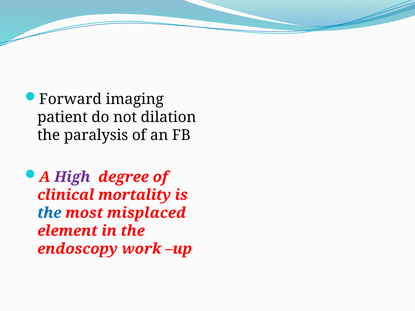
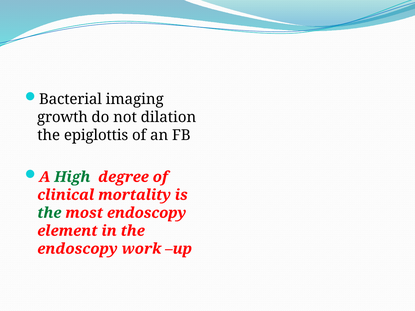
Forward: Forward -> Bacterial
patient: patient -> growth
paralysis: paralysis -> epiglottis
High colour: purple -> green
the at (49, 213) colour: blue -> green
most misplaced: misplaced -> endoscopy
